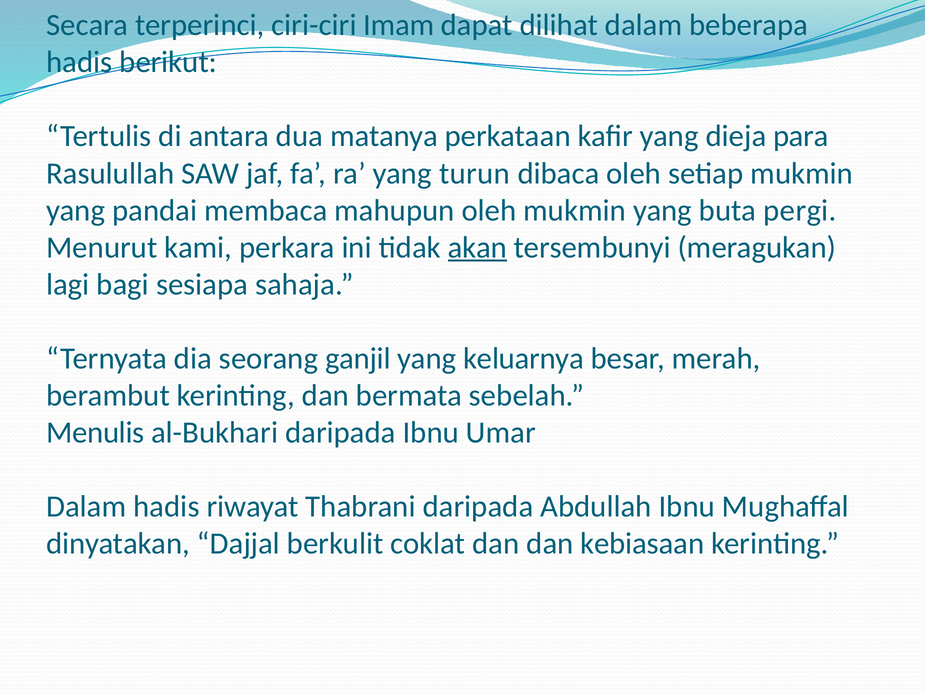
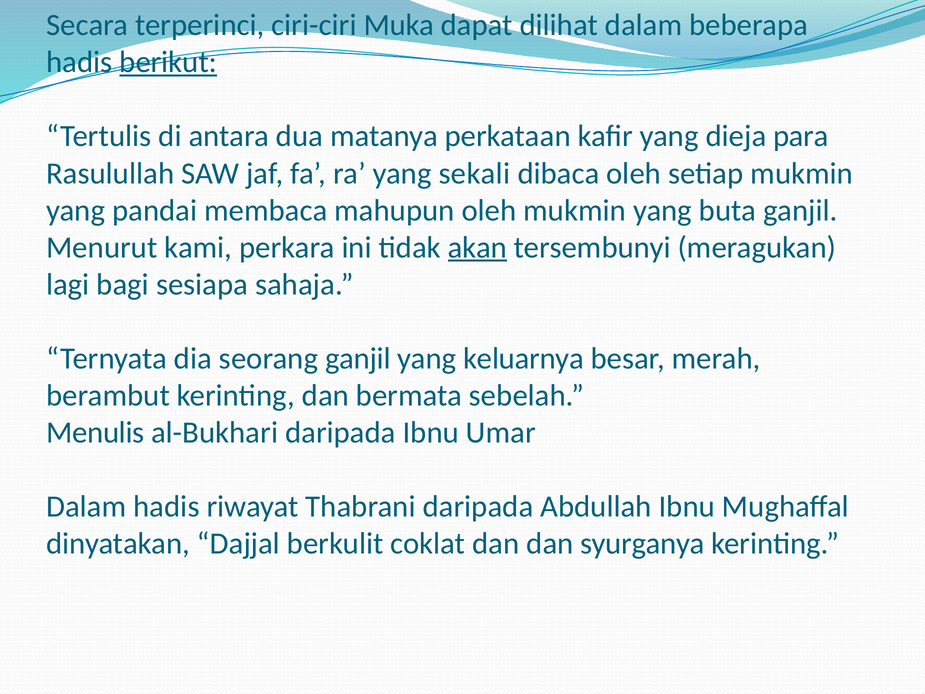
Imam: Imam -> Muka
berikut underline: none -> present
turun: turun -> sekali
buta pergi: pergi -> ganjil
kebiasaan: kebiasaan -> syurganya
